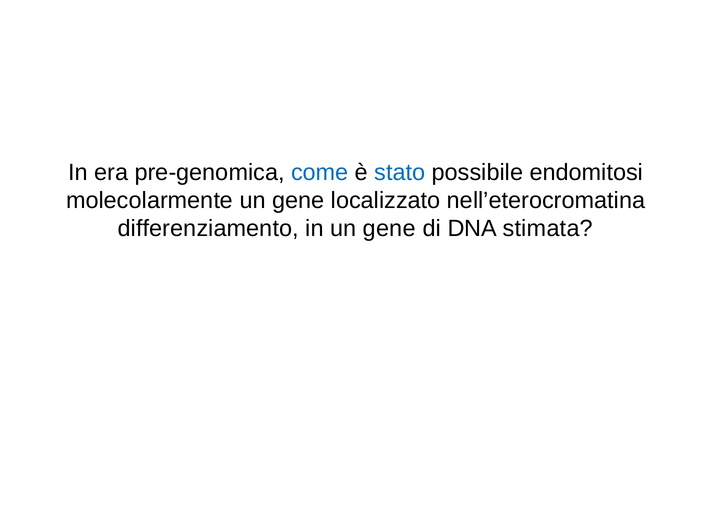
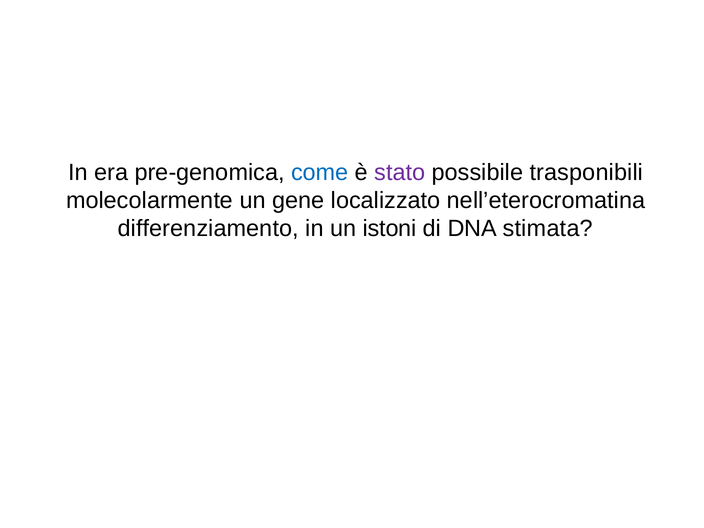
stato colour: blue -> purple
endomitosi: endomitosi -> trasponibili
in un gene: gene -> istoni
